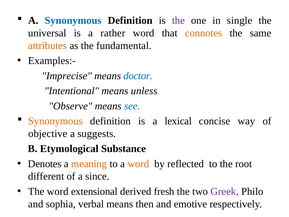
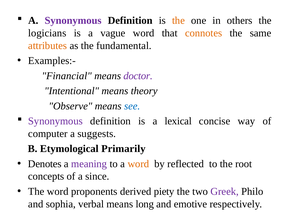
Synonymous at (73, 20) colour: blue -> purple
the at (178, 20) colour: purple -> orange
single: single -> others
universal: universal -> logicians
rather: rather -> vague
Imprecise: Imprecise -> Financial
doctor colour: blue -> purple
unless: unless -> theory
Synonymous at (55, 121) colour: orange -> purple
objective: objective -> computer
Substance: Substance -> Primarily
meaning colour: orange -> purple
different: different -> concepts
extensional: extensional -> proponents
fresh: fresh -> piety
then: then -> long
